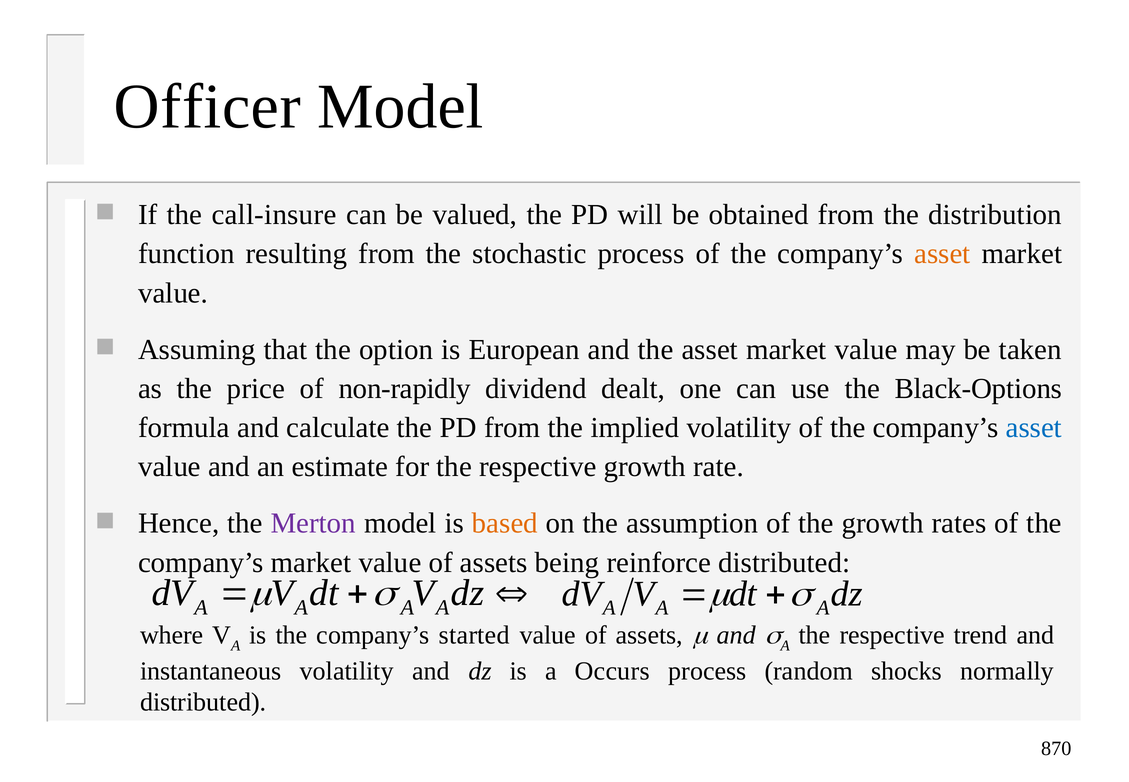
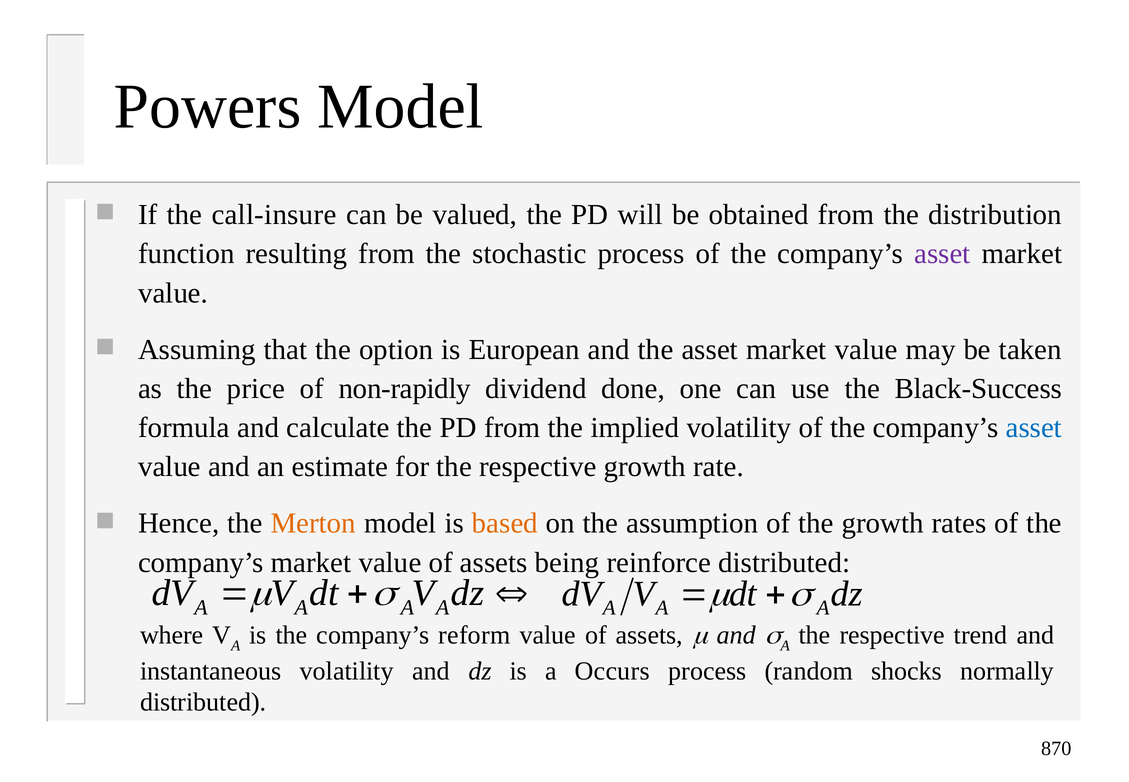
Officer: Officer -> Powers
asset at (942, 254) colour: orange -> purple
dealt: dealt -> done
Black-Options: Black-Options -> Black-Success
Merton colour: purple -> orange
started: started -> reform
